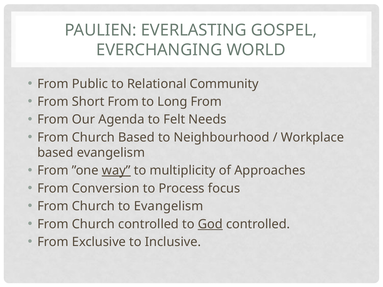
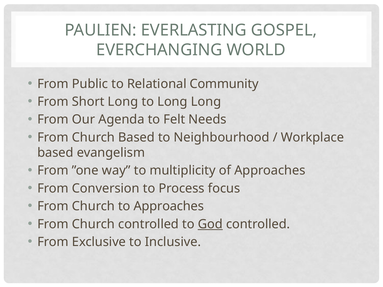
Short From: From -> Long
Long From: From -> Long
way underline: present -> none
to Evangelism: Evangelism -> Approaches
